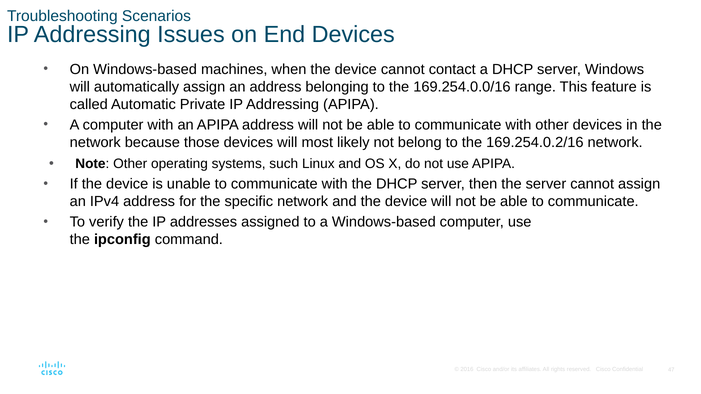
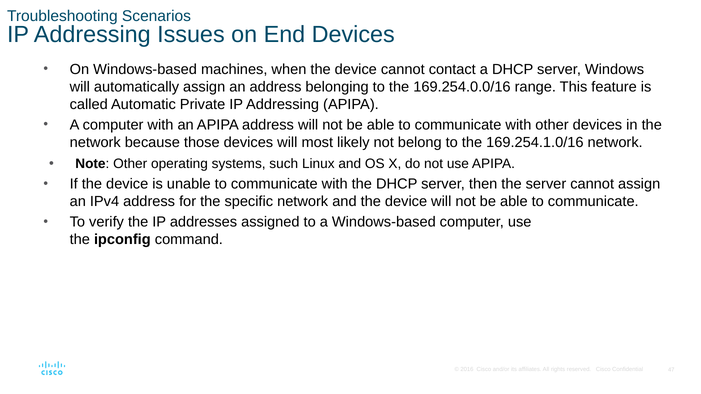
169.254.0.2/16: 169.254.0.2/16 -> 169.254.1.0/16
